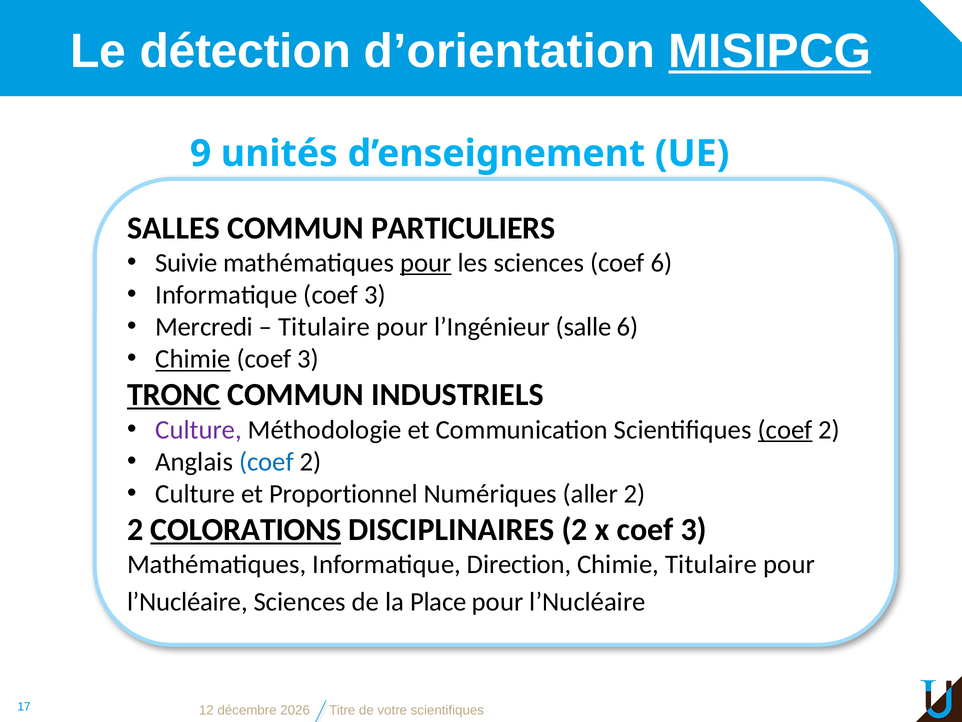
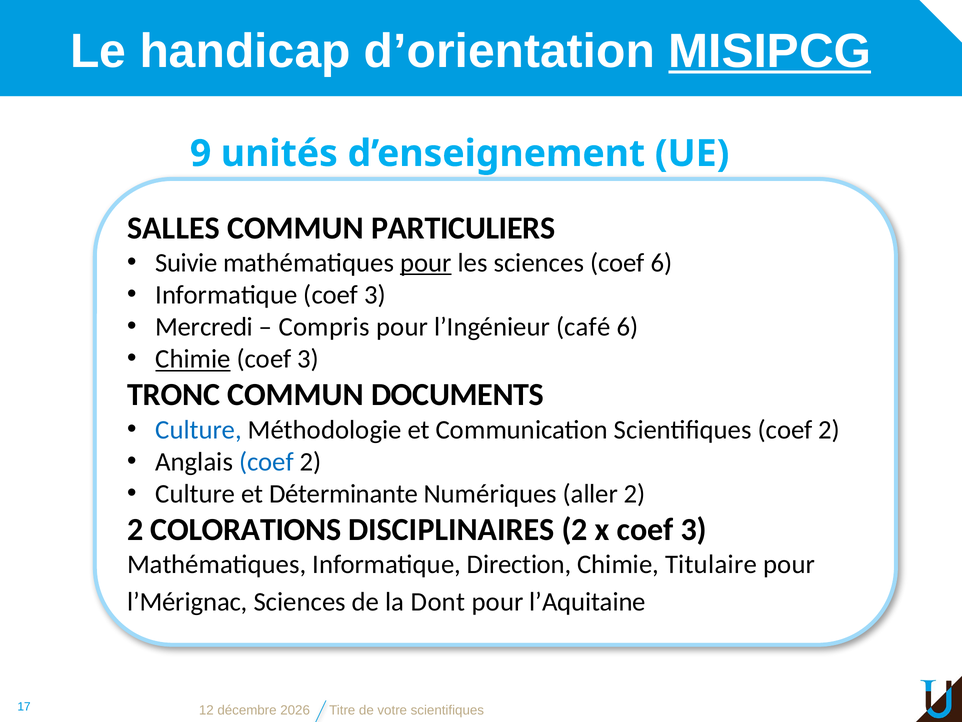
détection: détection -> handicap
Titulaire at (324, 327): Titulaire -> Compris
salle: salle -> café
TRONC underline: present -> none
INDUSTRIELS: INDUSTRIELS -> DOCUMENTS
Culture at (199, 429) colour: purple -> blue
coef at (785, 429) underline: present -> none
Proportionnel: Proportionnel -> Déterminante
COLORATIONS underline: present -> none
l’Nucléaire at (187, 602): l’Nucléaire -> l’Mérignac
Place: Place -> Dont
l’Nucléaire at (588, 602): l’Nucléaire -> l’Aquitaine
